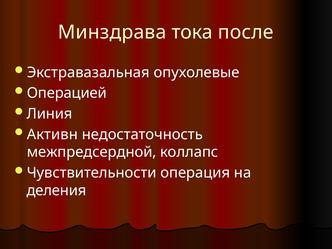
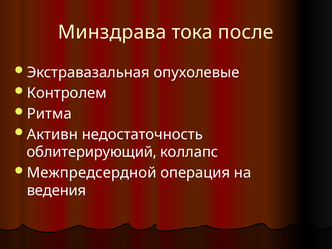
Операцией: Операцией -> Контролем
Линия: Линия -> Ритма
межпредсердной: межпредсердной -> облитерирующий
Чувствительности: Чувствительности -> Межпредсердной
деления: деления -> ведения
